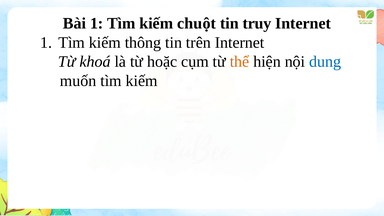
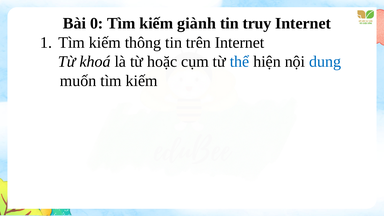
Bài 1: 1 -> 0
chuột: chuột -> giành
thể colour: orange -> blue
